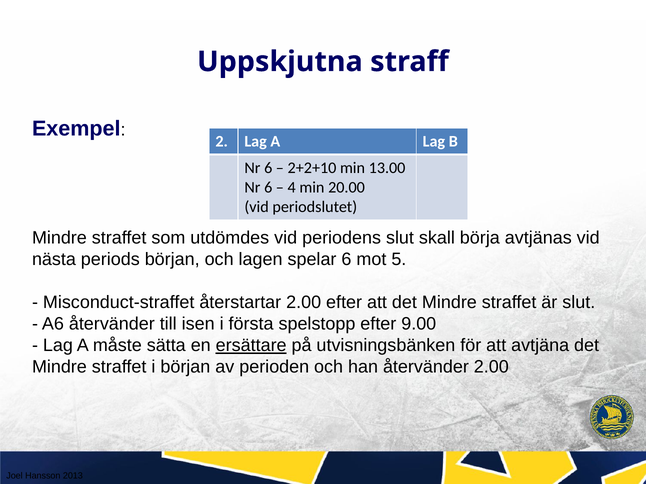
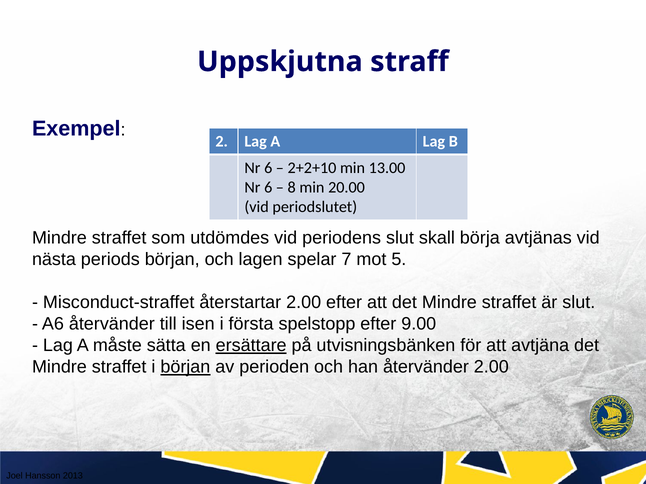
4: 4 -> 8
spelar 6: 6 -> 7
början at (185, 367) underline: none -> present
